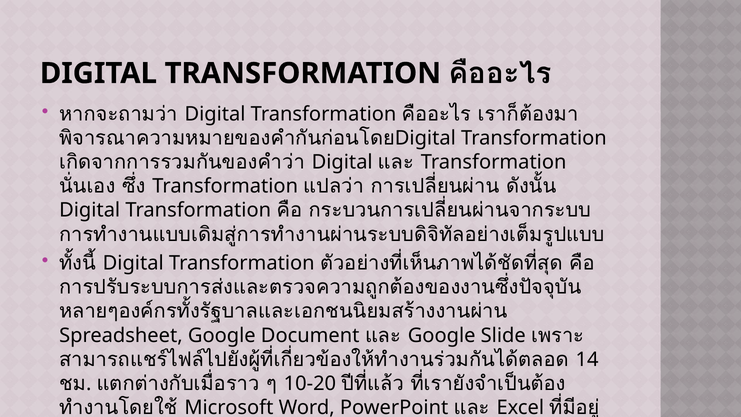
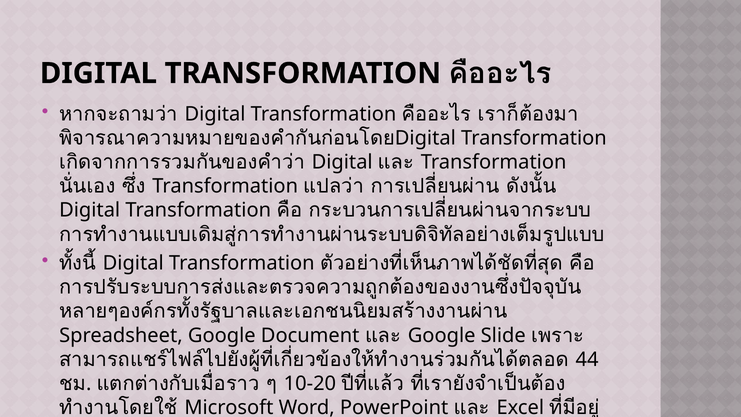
14: 14 -> 44
